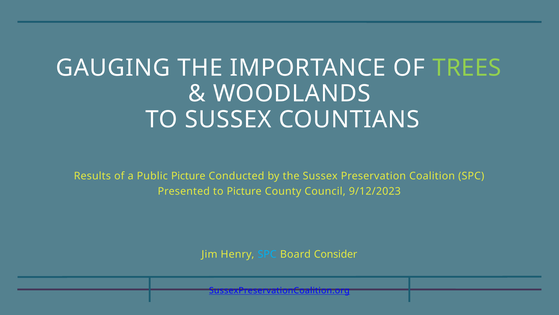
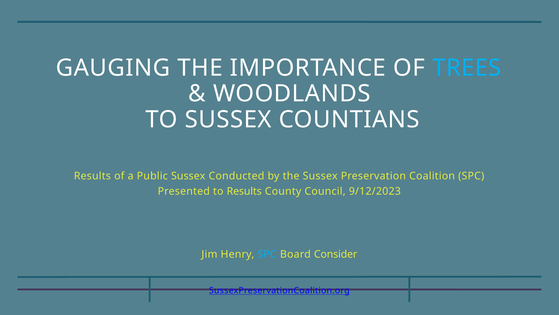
TREES colour: light green -> light blue
Public Picture: Picture -> Sussex
to Picture: Picture -> Results
